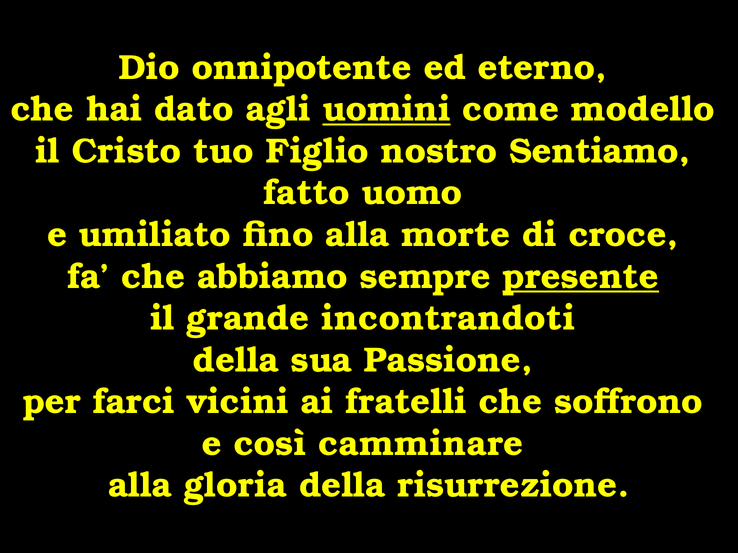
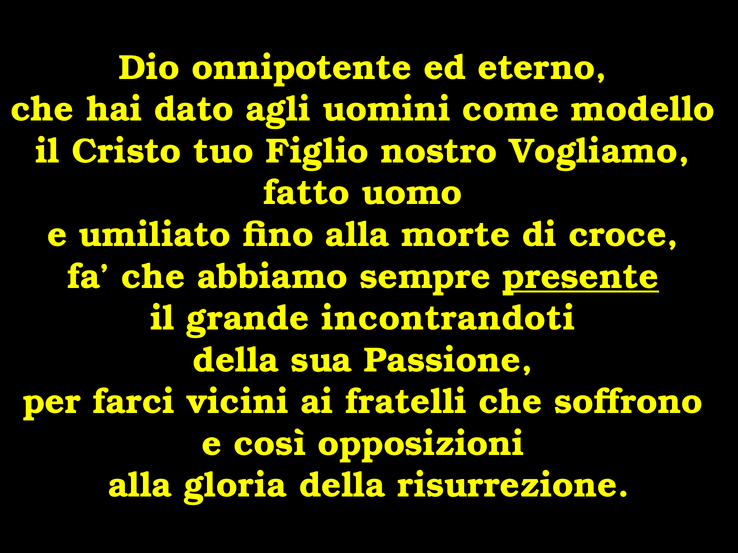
uomini underline: present -> none
Sentiamo: Sentiamo -> Vogliamo
camminare: camminare -> opposizioni
